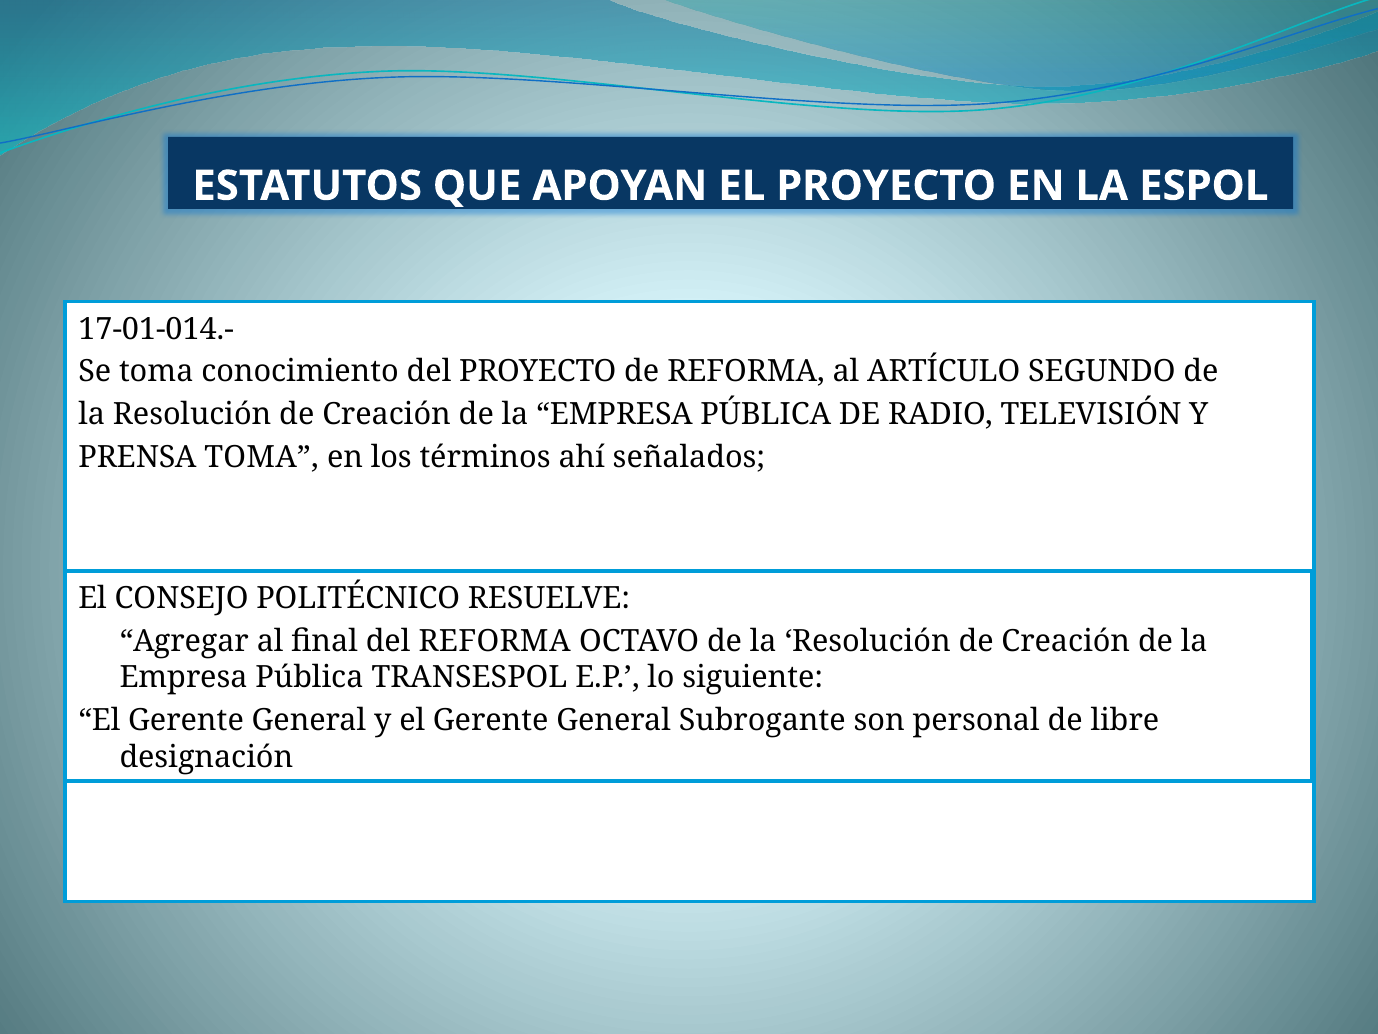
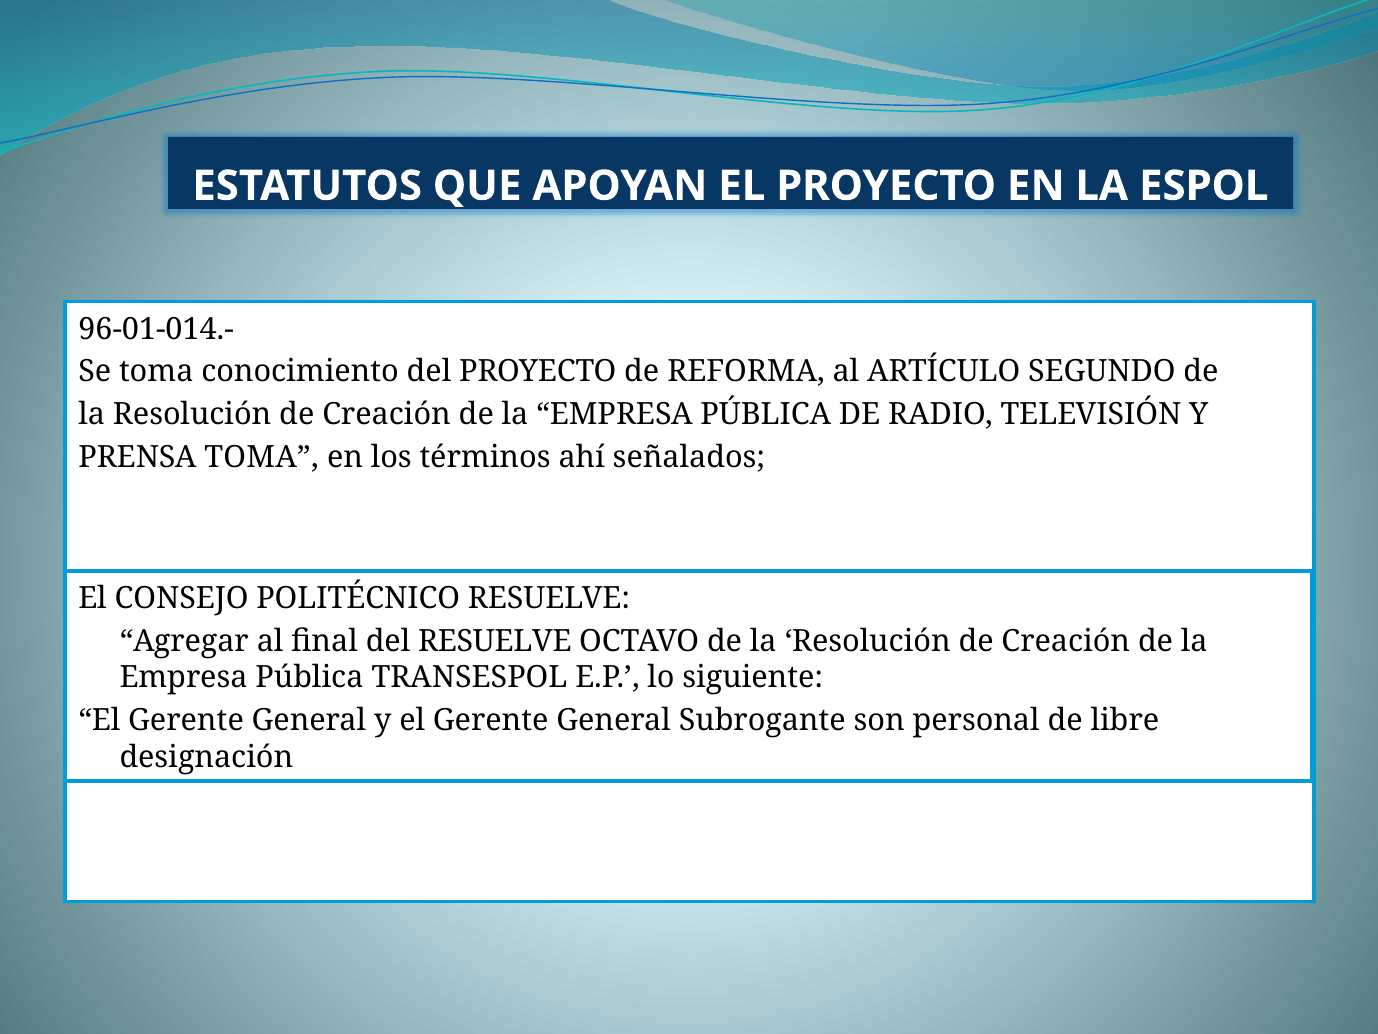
17-01-014.-: 17-01-014.- -> 96-01-014.-
del REFORMA: REFORMA -> RESUELVE
